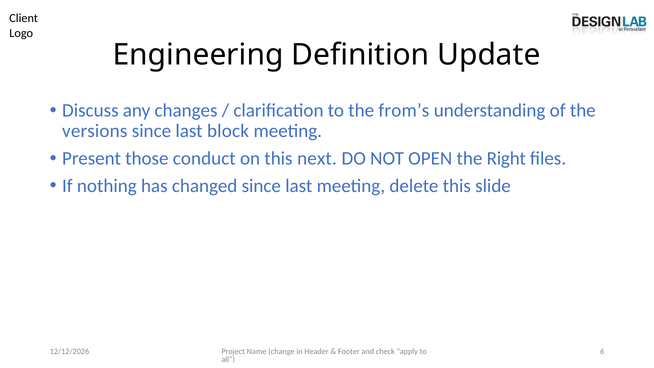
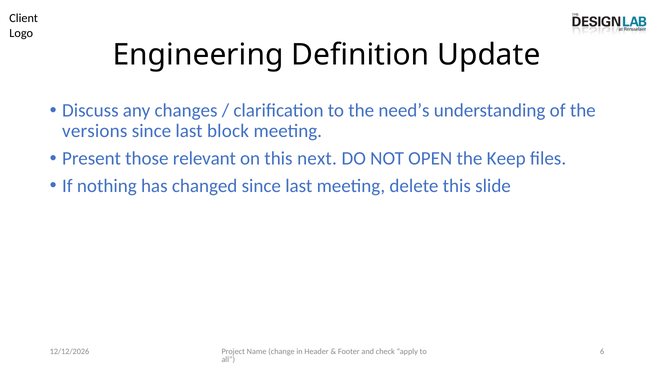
from’s: from’s -> need’s
conduct: conduct -> relevant
Right: Right -> Keep
